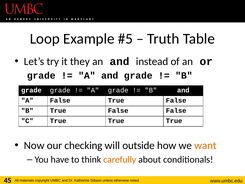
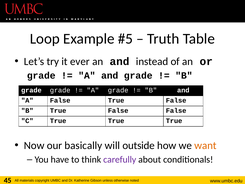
they: they -> ever
checking: checking -> basically
carefully colour: orange -> purple
